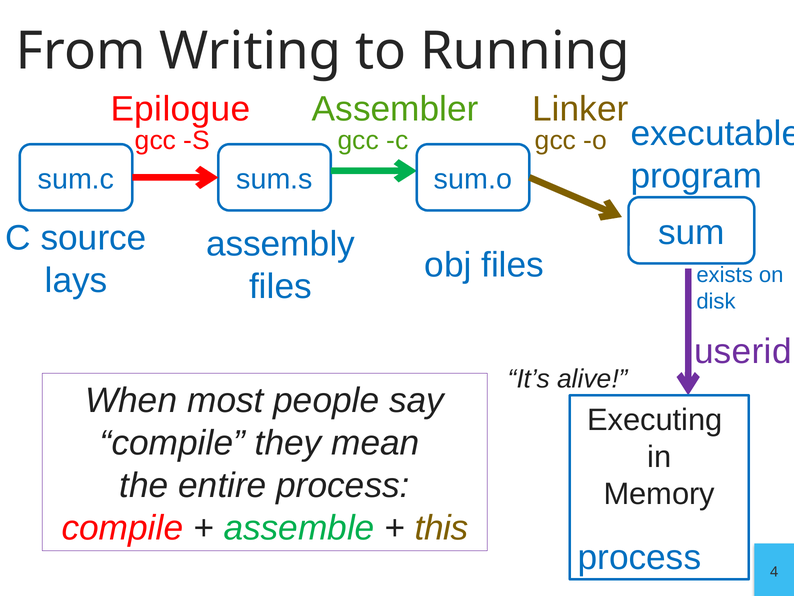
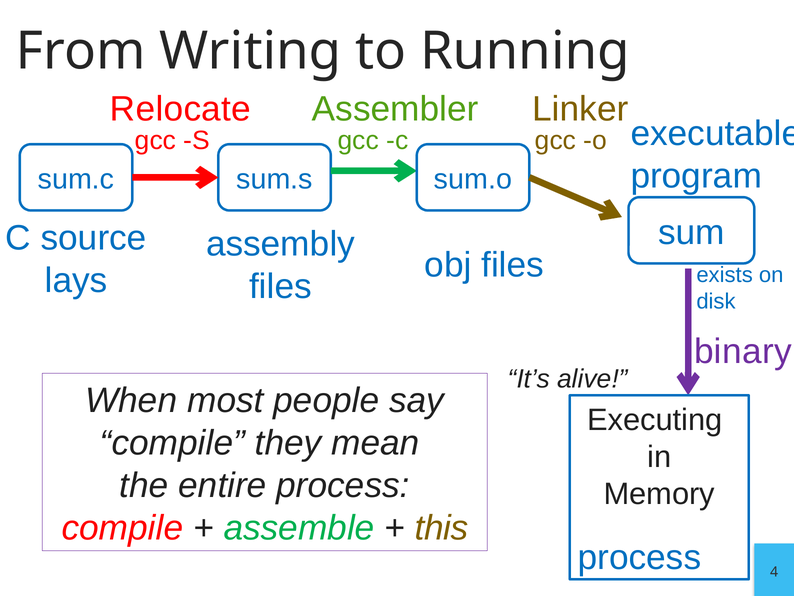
Epilogue: Epilogue -> Relocate
userid: userid -> binary
